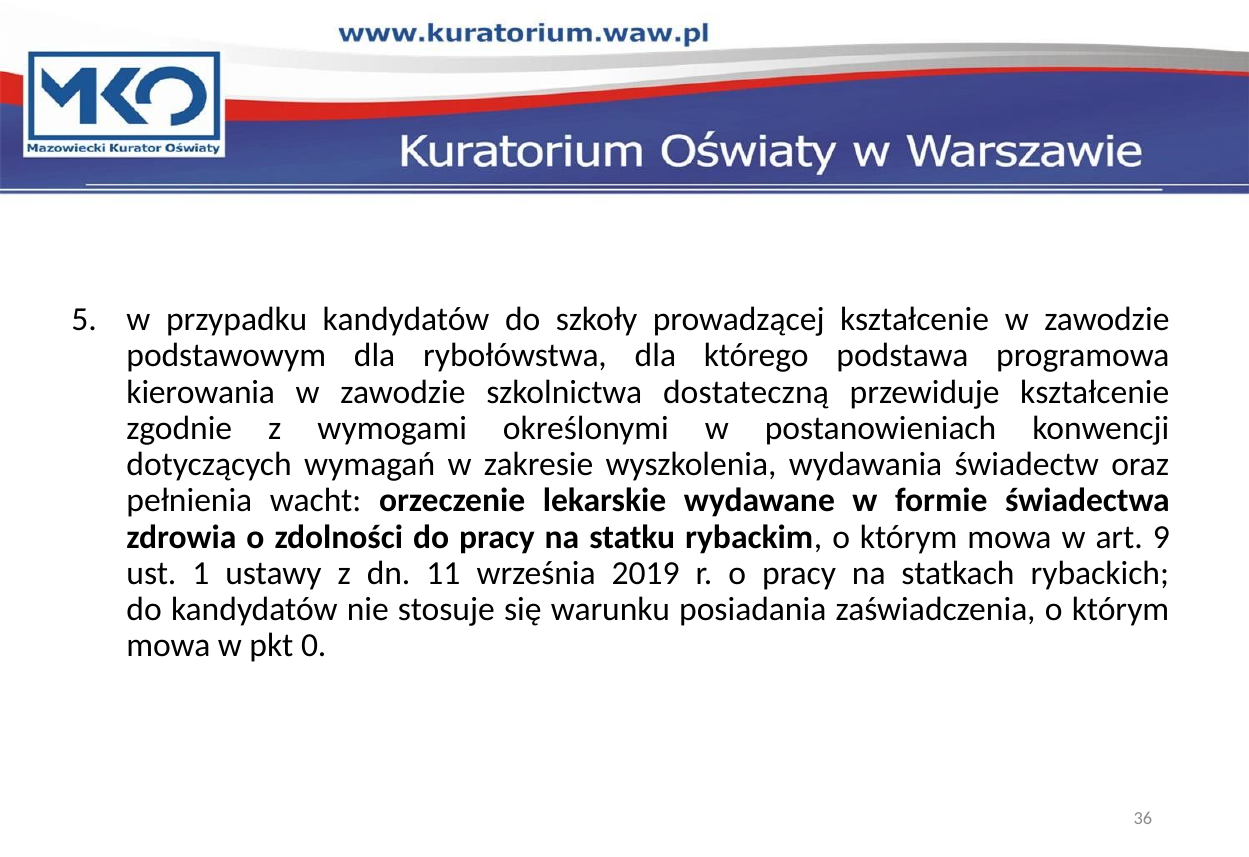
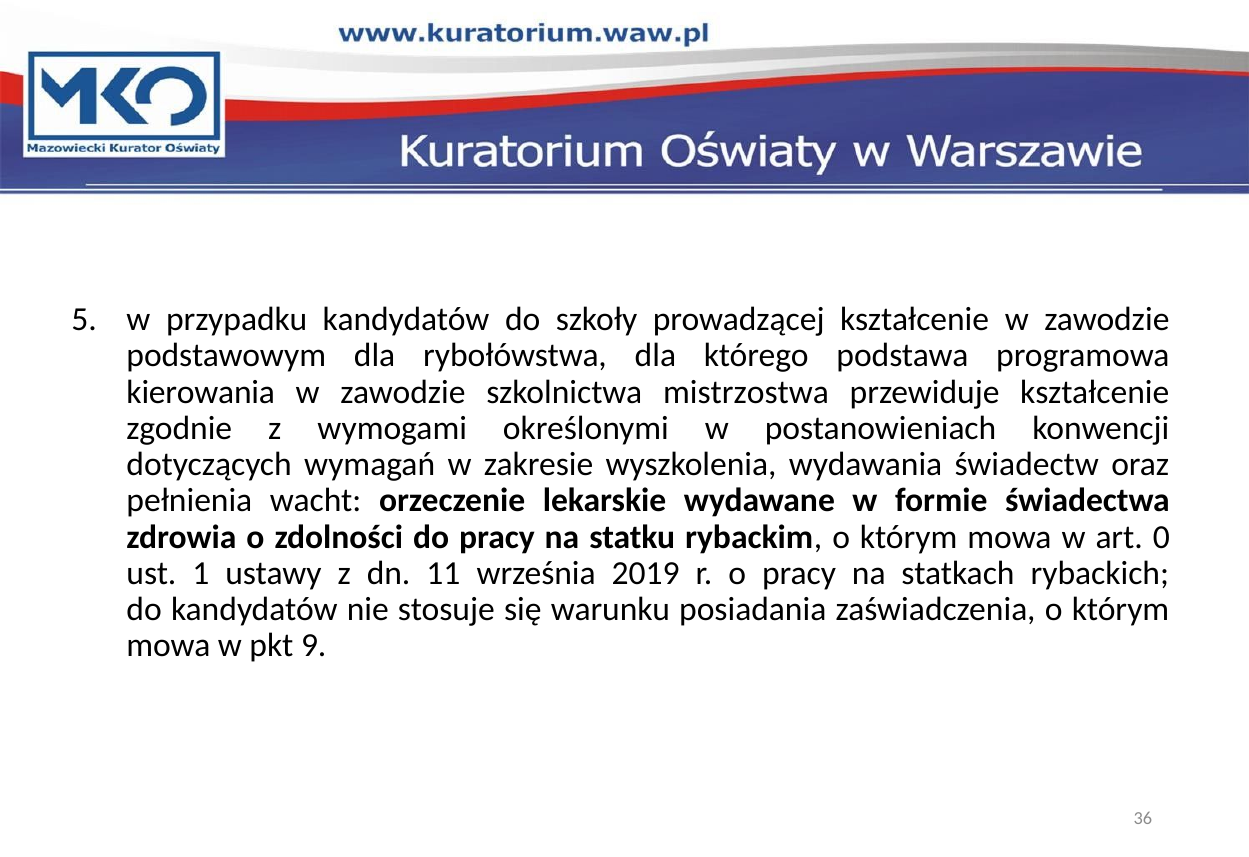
dostateczną: dostateczną -> mistrzostwa
9: 9 -> 0
0: 0 -> 9
